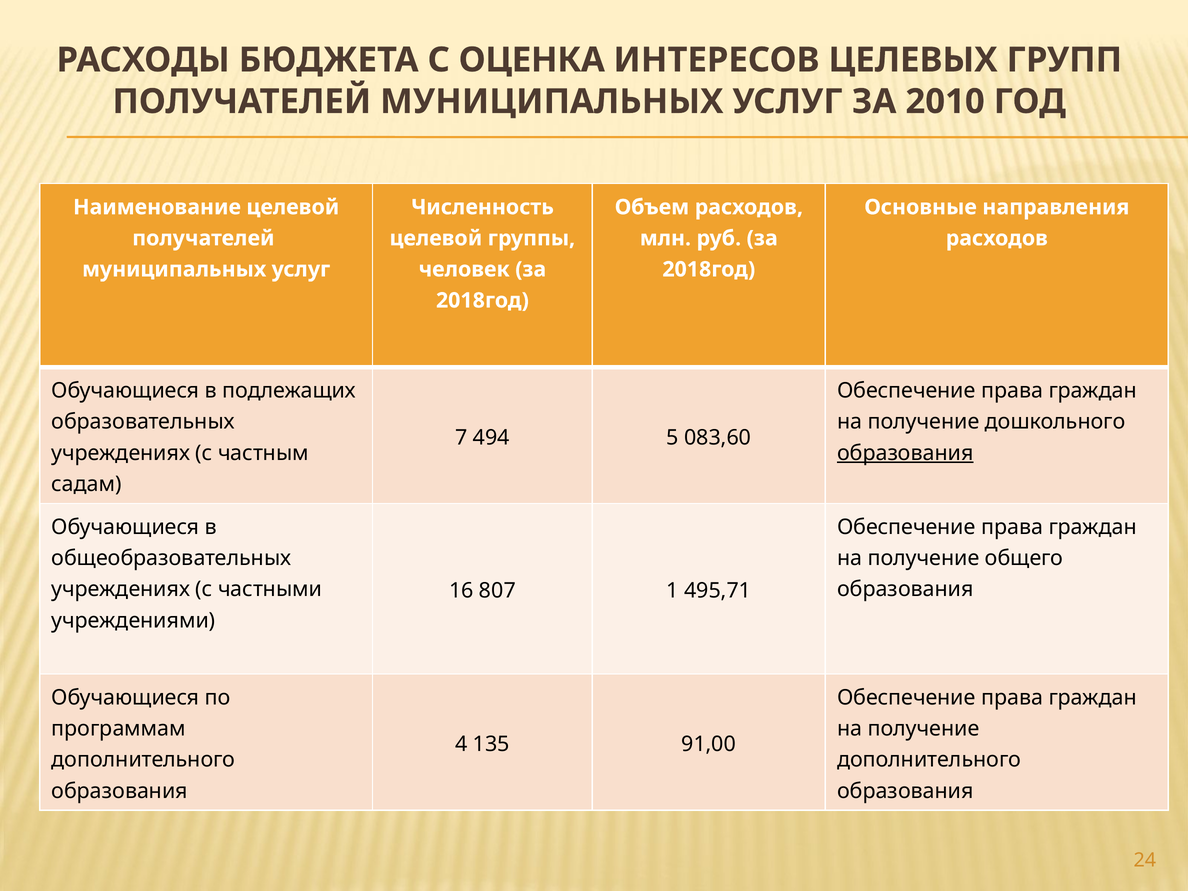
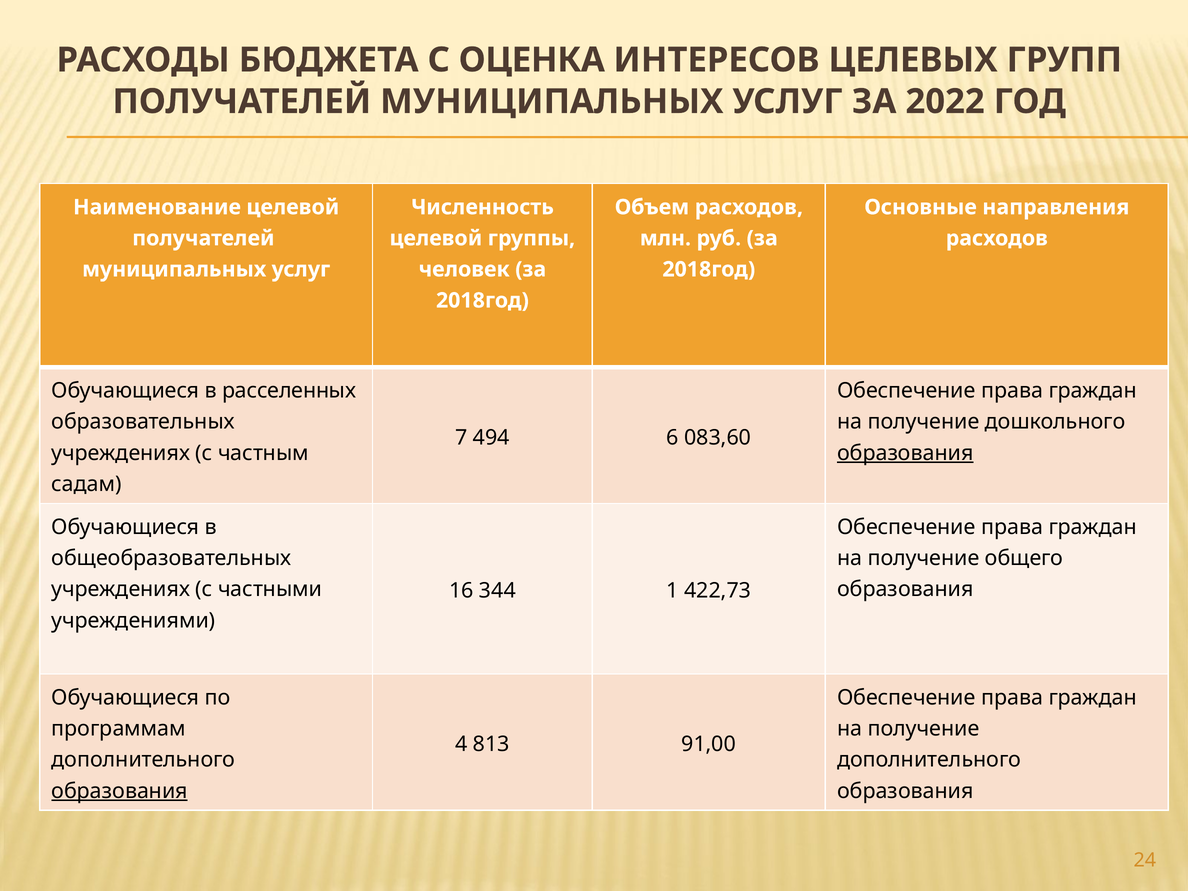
2010: 2010 -> 2022
подлежащих: подлежащих -> расселенных
5: 5 -> 6
807: 807 -> 344
495,71: 495,71 -> 422,73
135: 135 -> 813
образования at (120, 791) underline: none -> present
